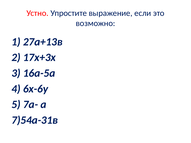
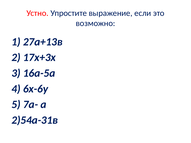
7)54а-31в: 7)54а-31в -> 2)54а-31в
